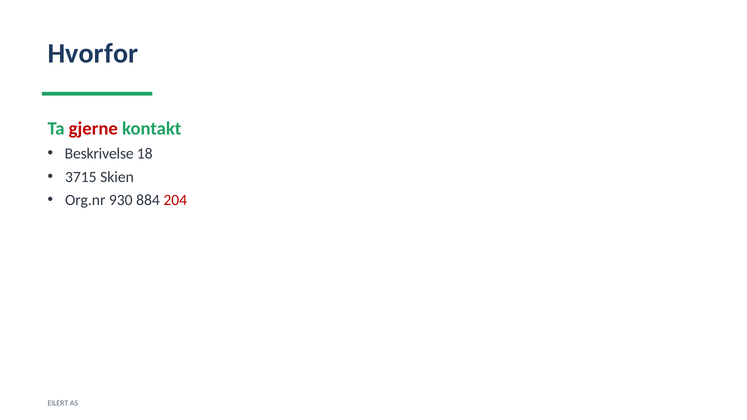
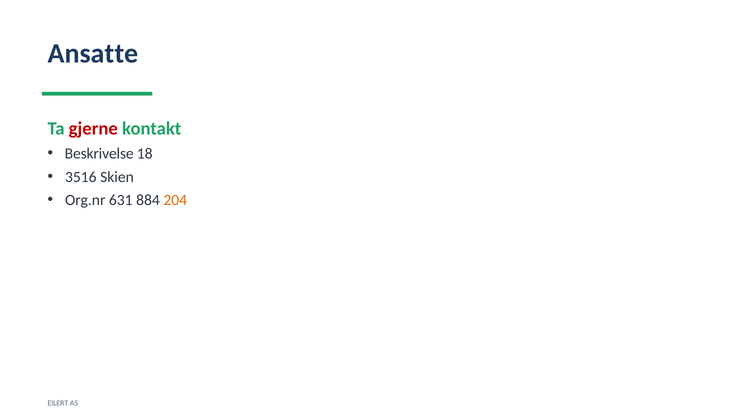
Hvorfor: Hvorfor -> Ansatte
3715: 3715 -> 3516
930: 930 -> 631
204 colour: red -> orange
